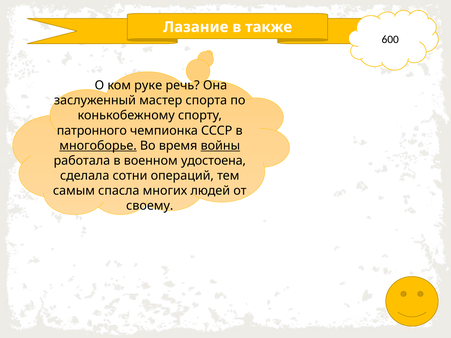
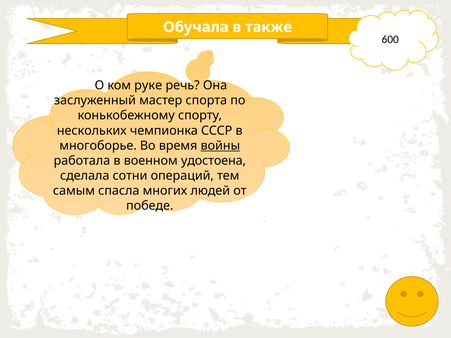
Лазание: Лазание -> Обучала
патронного: патронного -> нескольких
многоборье underline: present -> none
своему: своему -> победе
